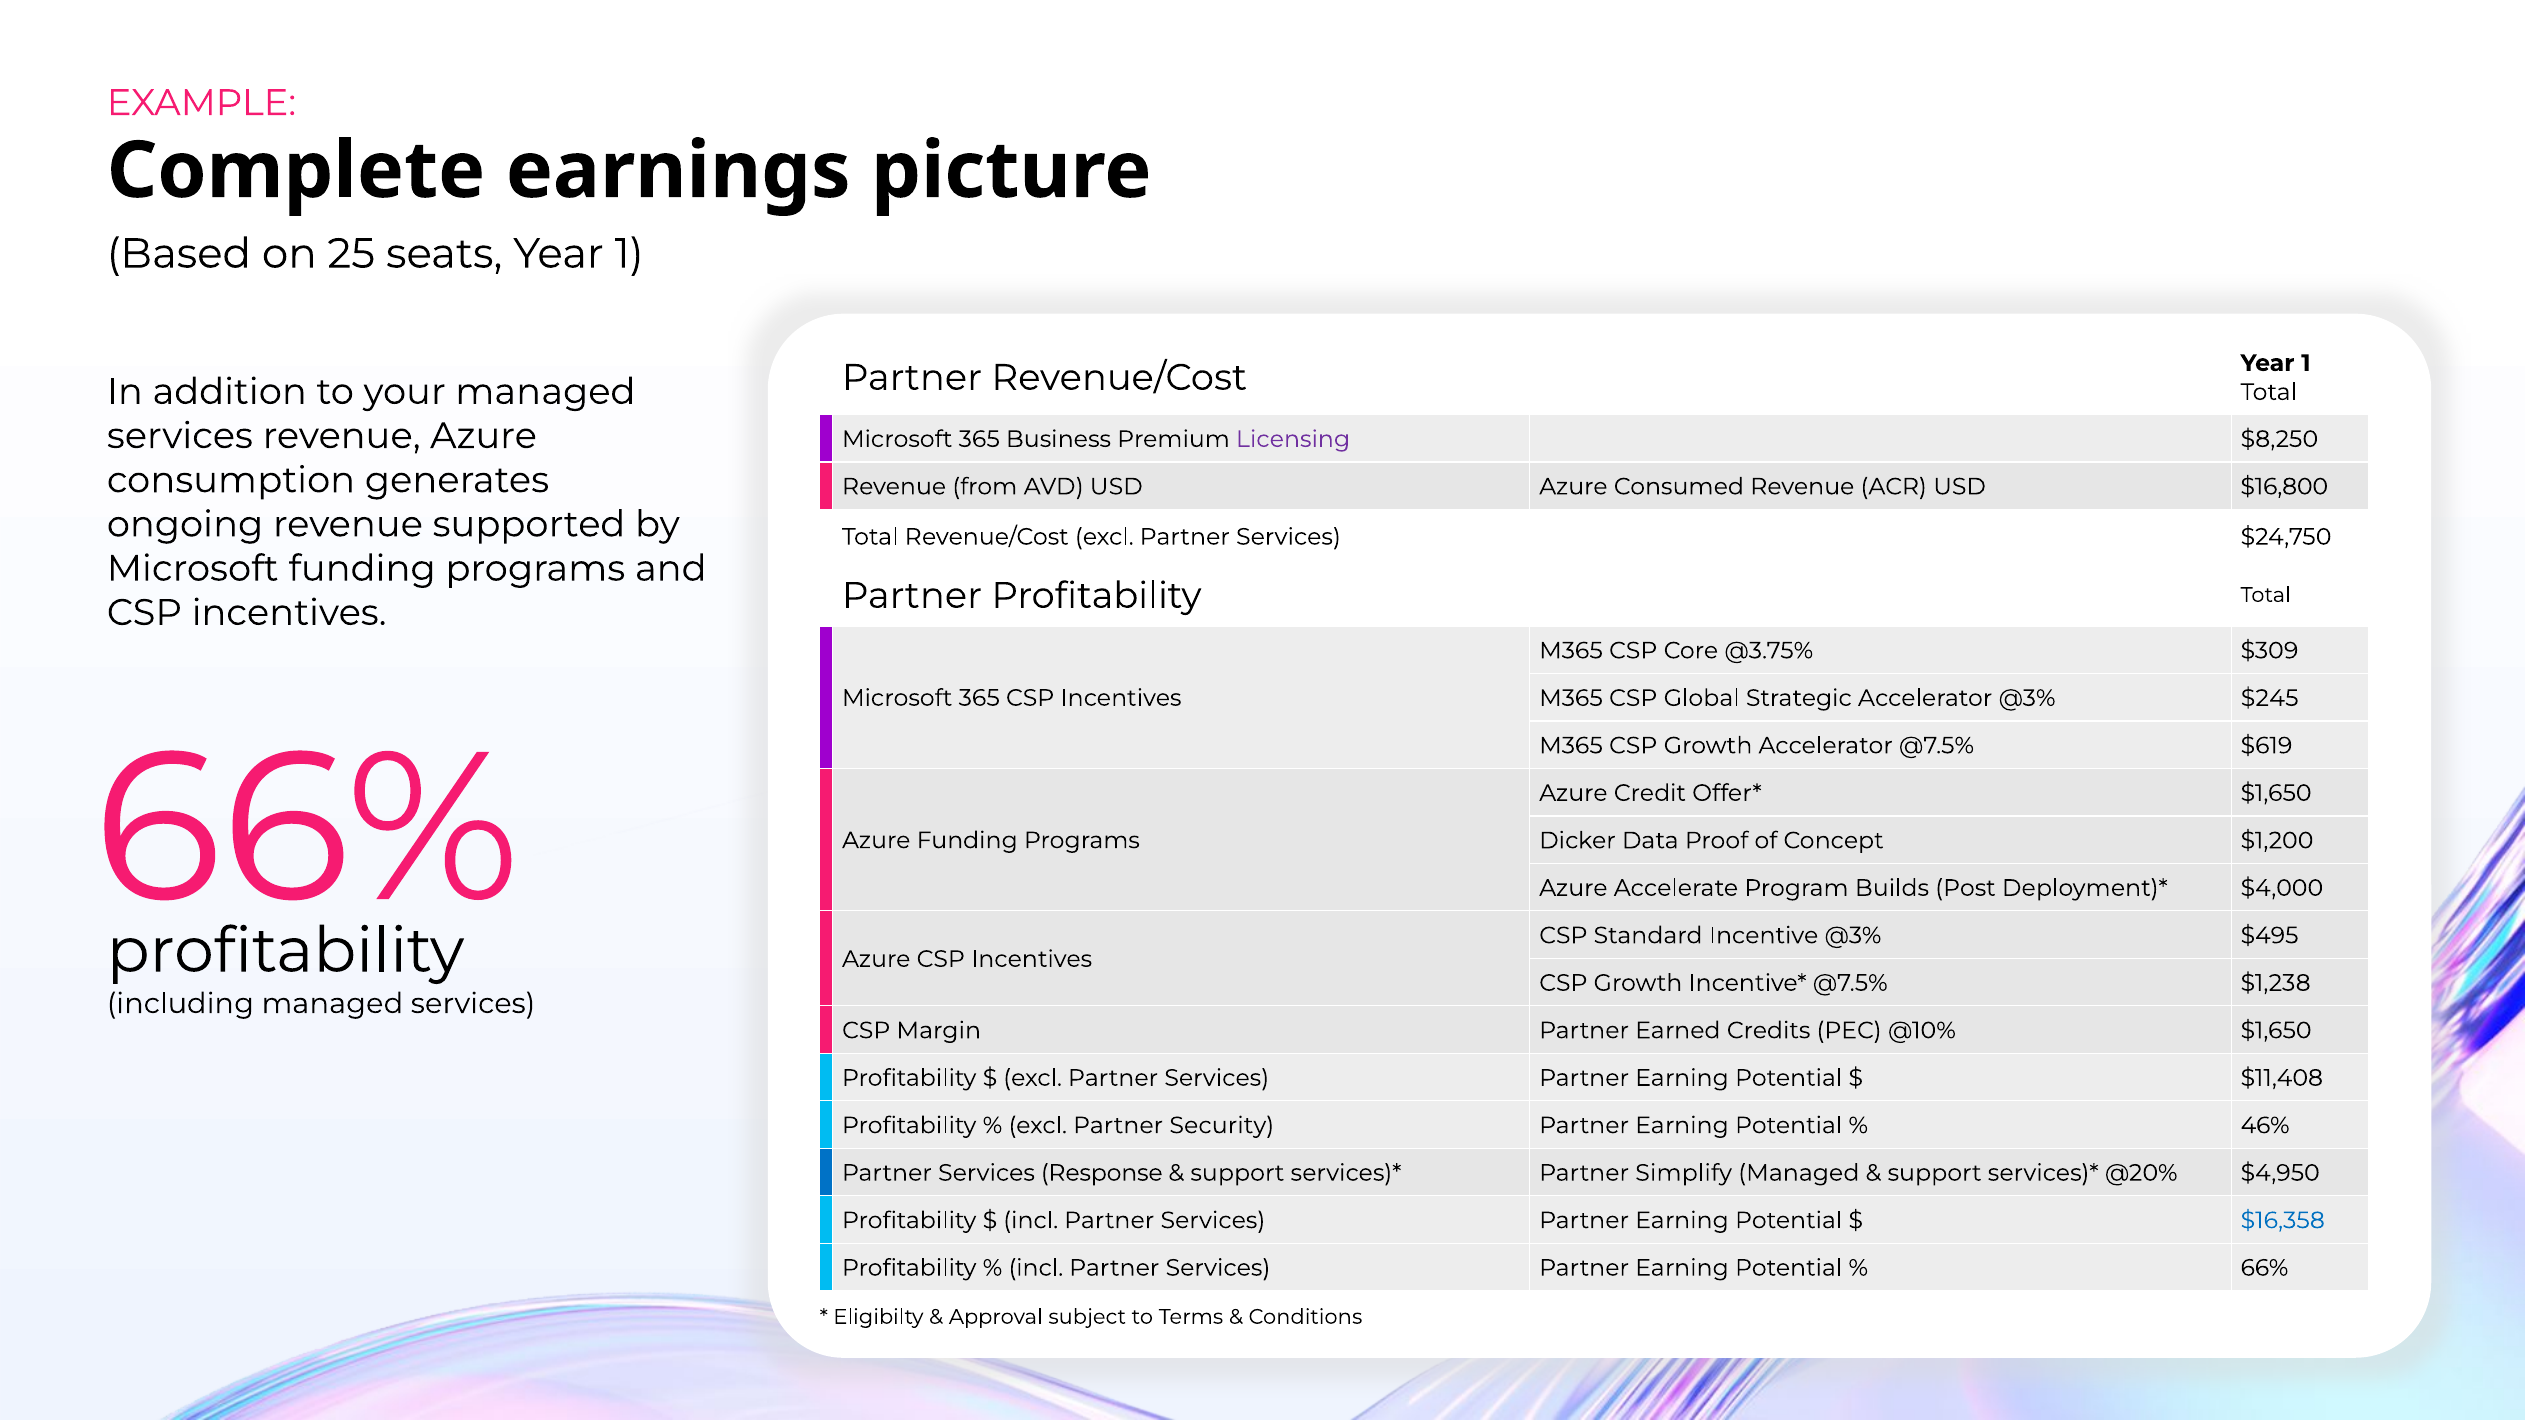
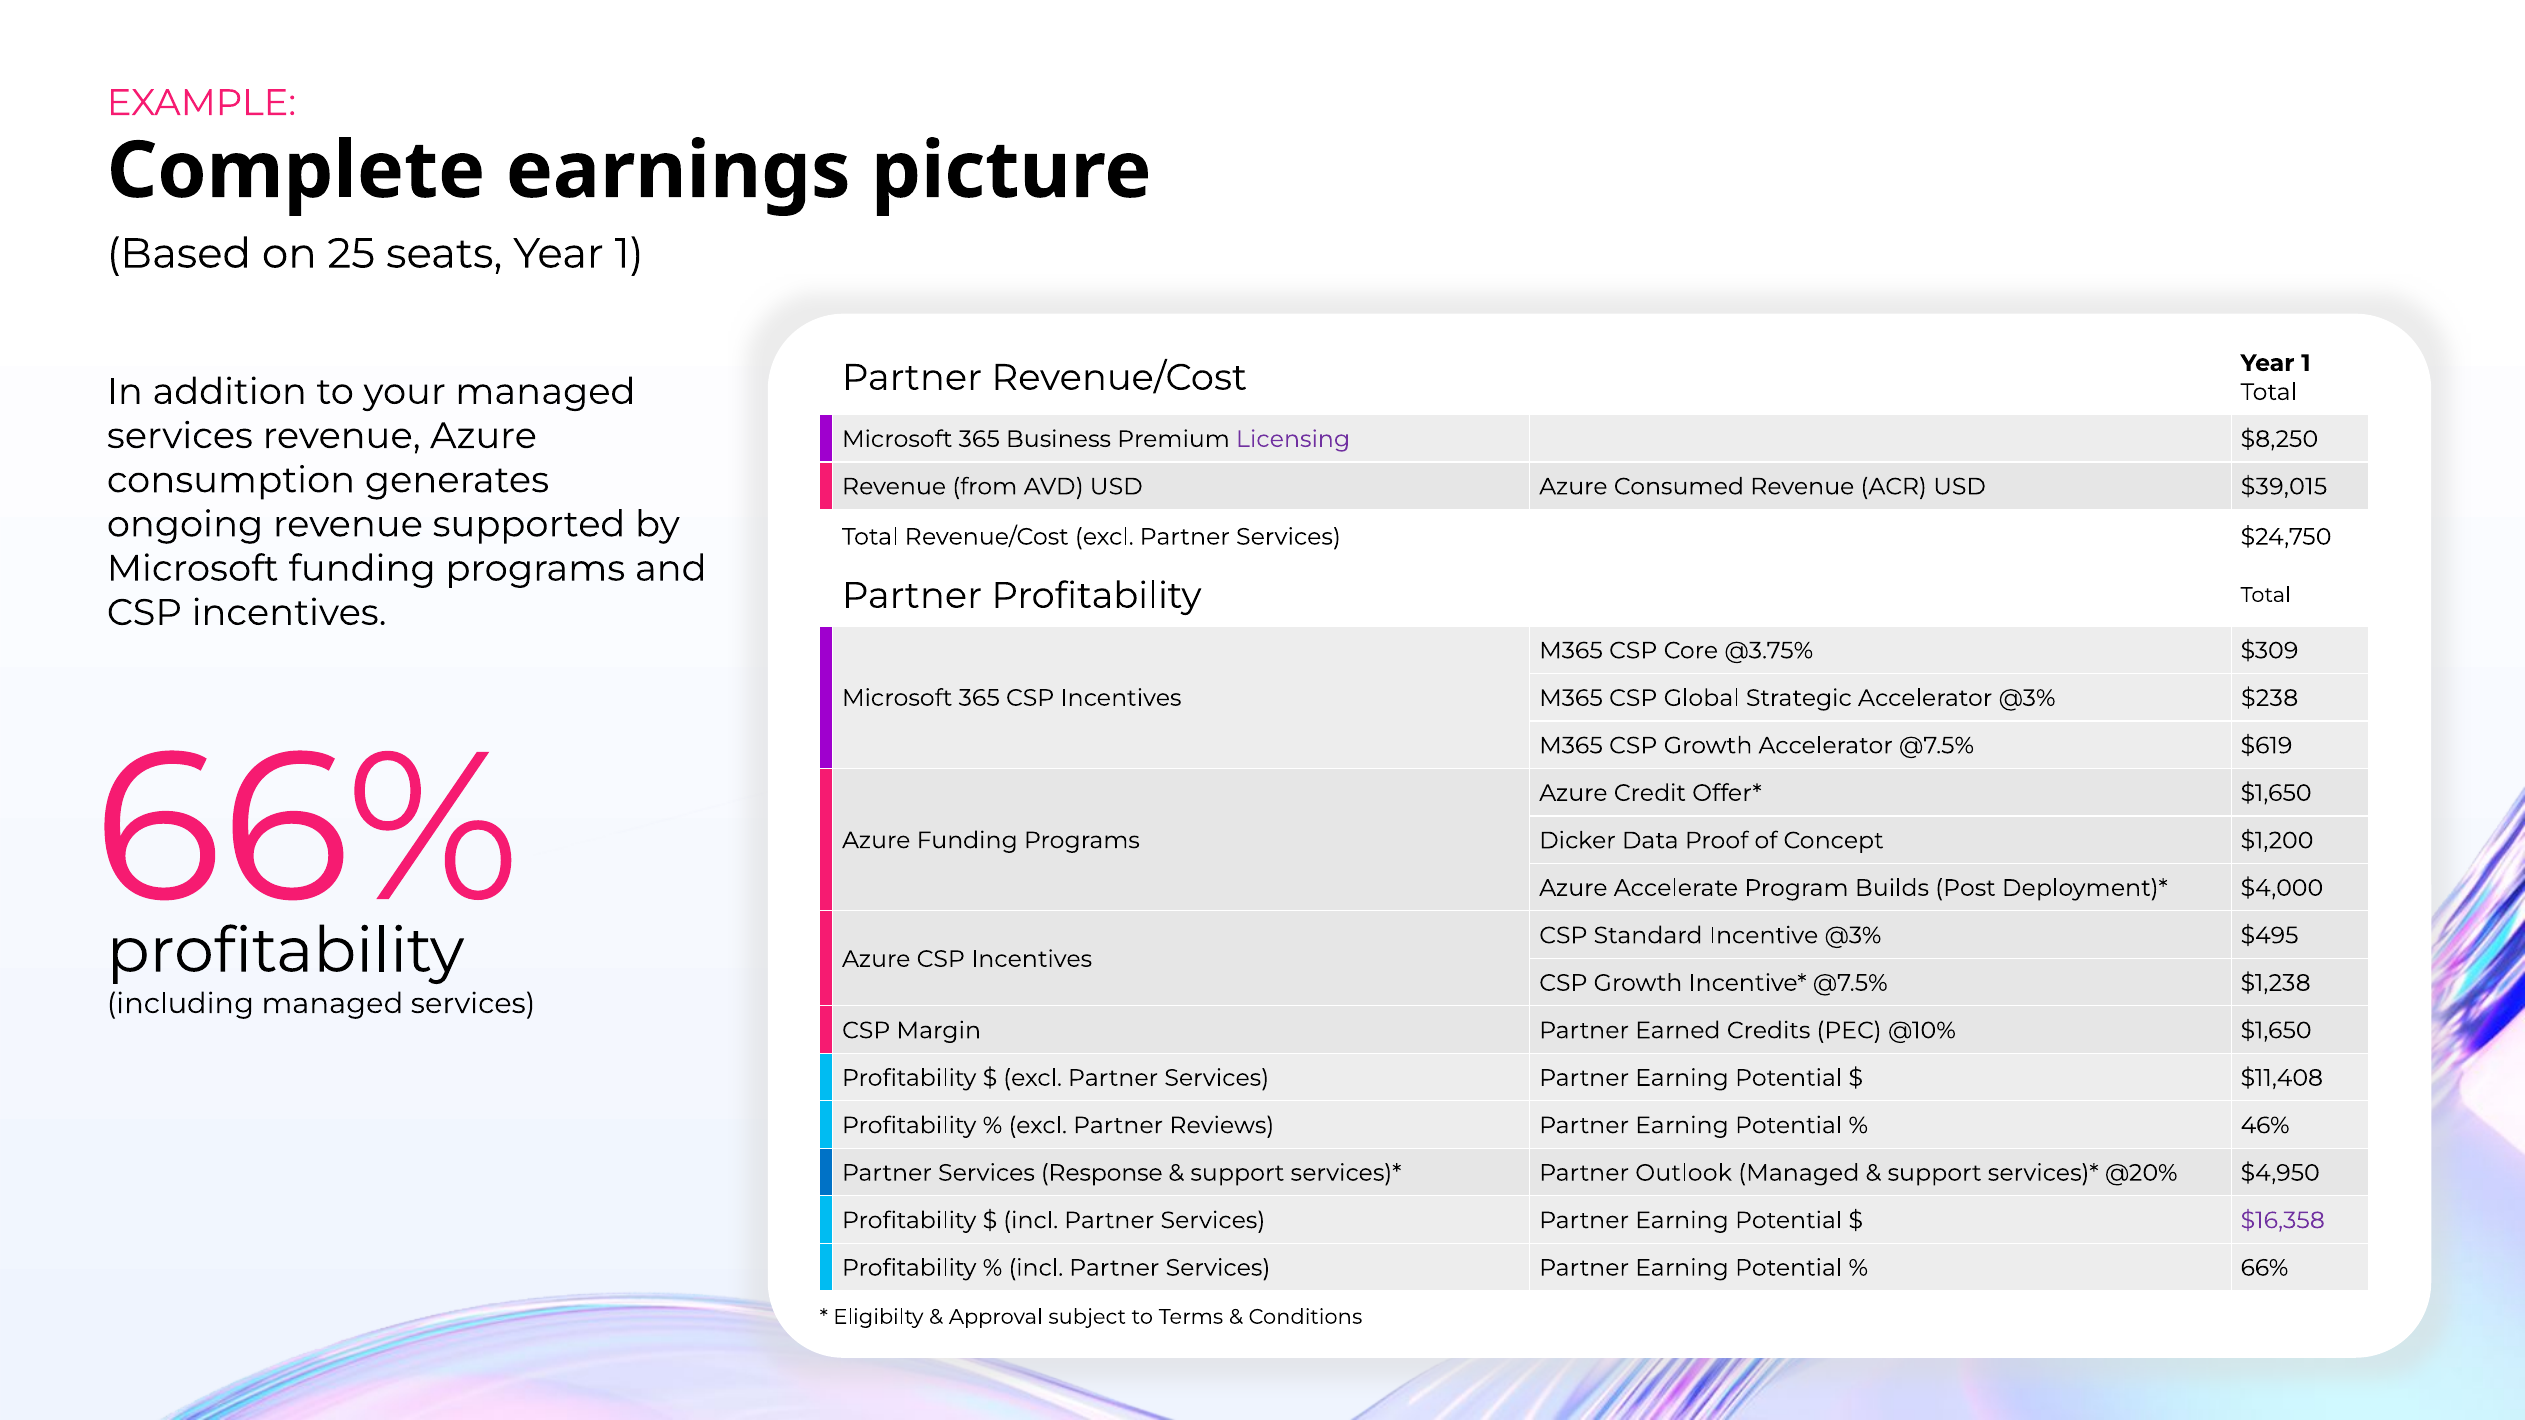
$16,800: $16,800 -> $39,015
$245: $245 -> $238
Security: Security -> Reviews
Simplify: Simplify -> Outlook
$16,358 colour: blue -> purple
